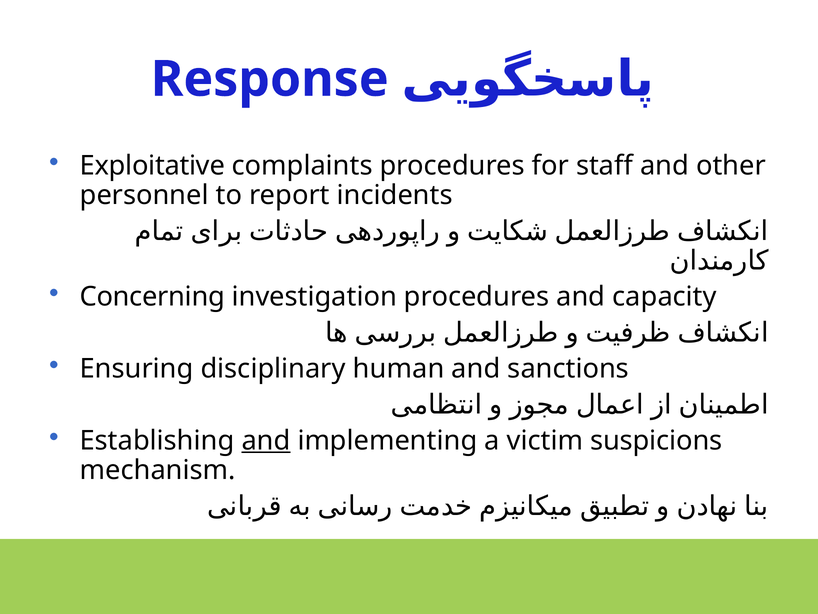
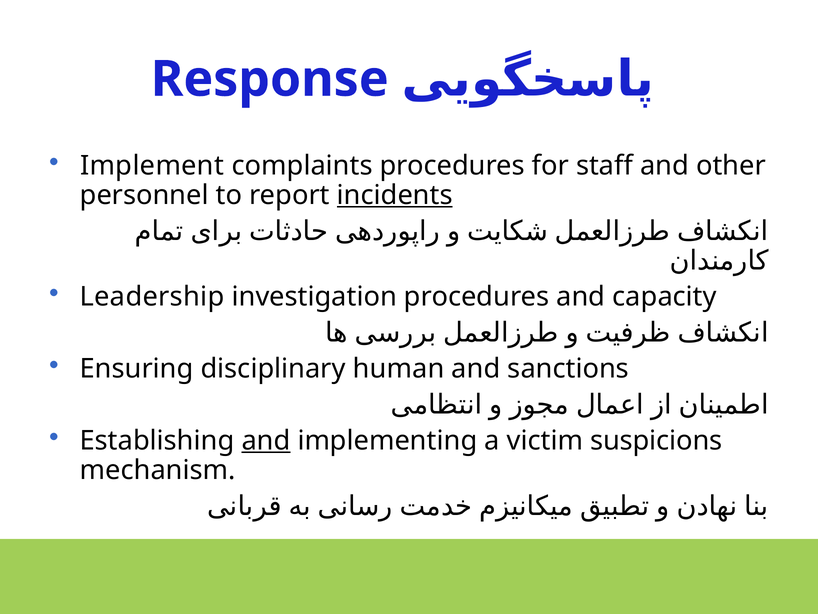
Exploitative: Exploitative -> Implement
incidents underline: none -> present
Concerning: Concerning -> Leadership
